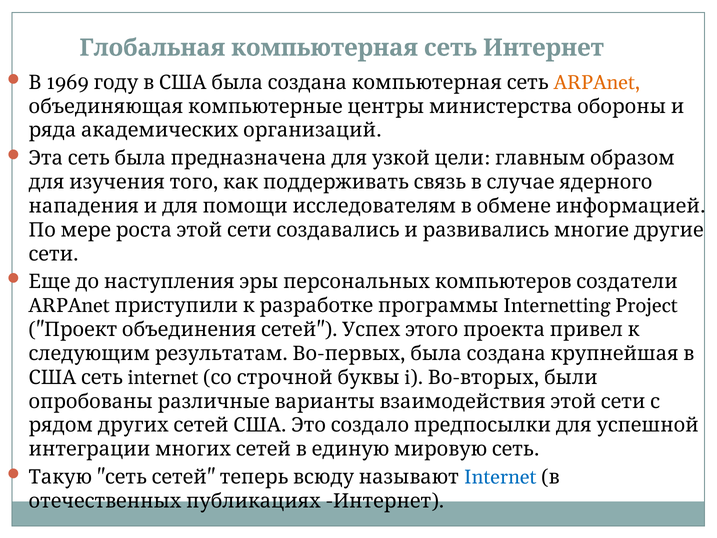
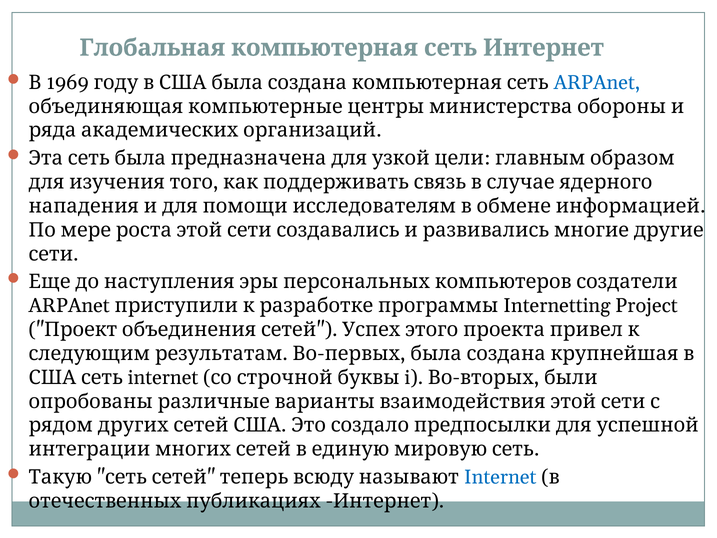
ARPAnet at (597, 82) colour: orange -> blue
